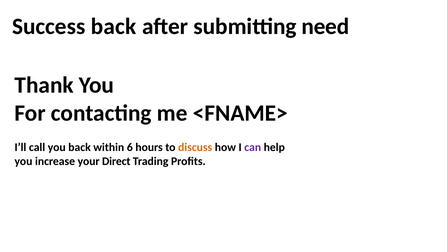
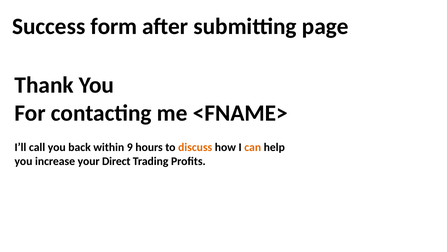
Success back: back -> form
need: need -> page
6: 6 -> 9
can colour: purple -> orange
